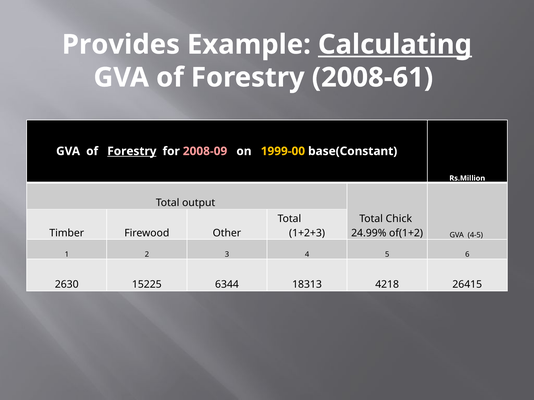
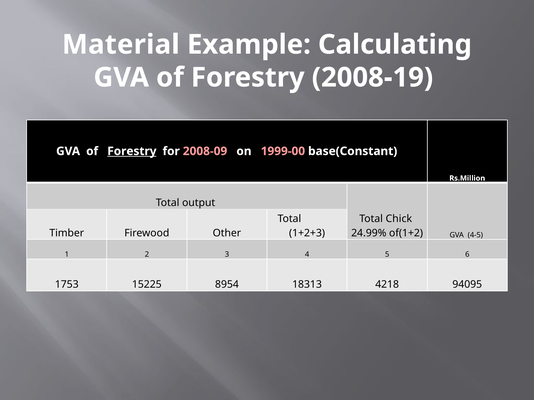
Provides: Provides -> Material
Calculating underline: present -> none
2008-61: 2008-61 -> 2008-19
1999-00 colour: yellow -> pink
2630: 2630 -> 1753
6344: 6344 -> 8954
26415: 26415 -> 94095
